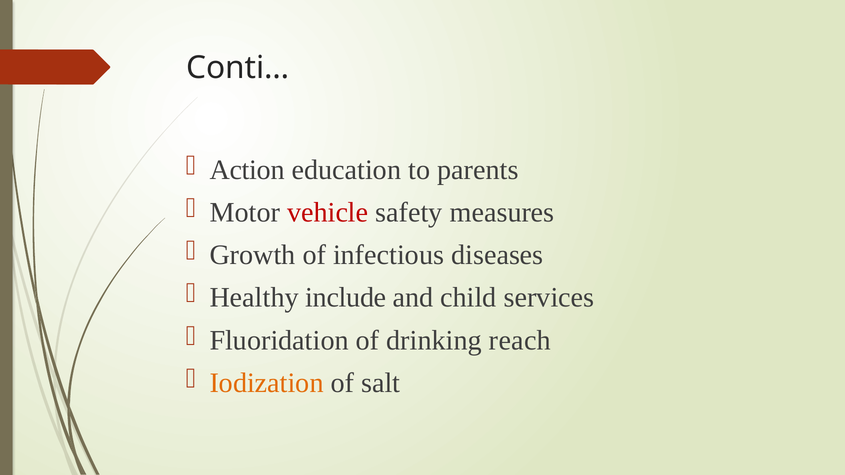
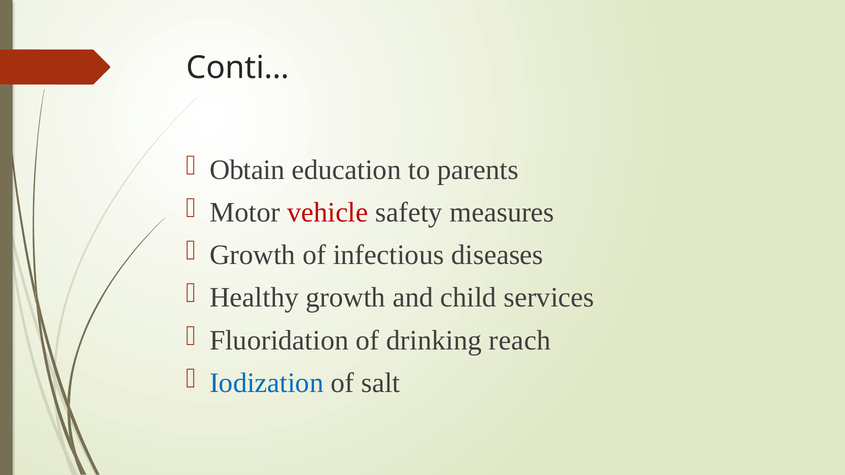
Action: Action -> Obtain
Healthy include: include -> growth
Iodization colour: orange -> blue
